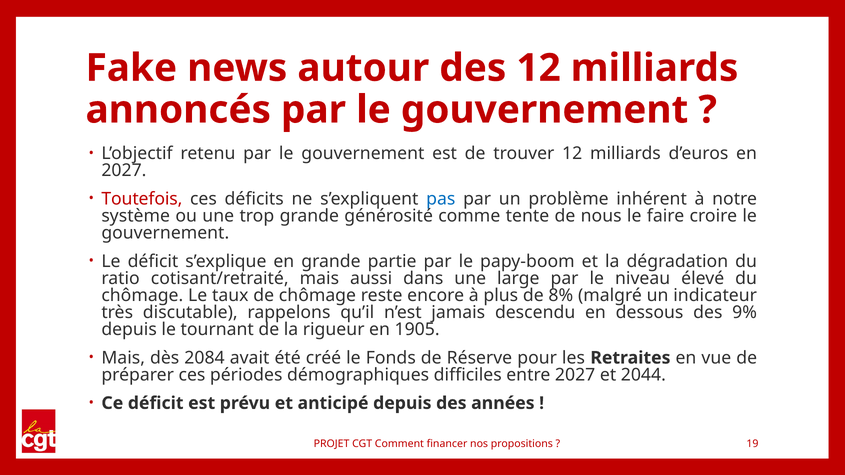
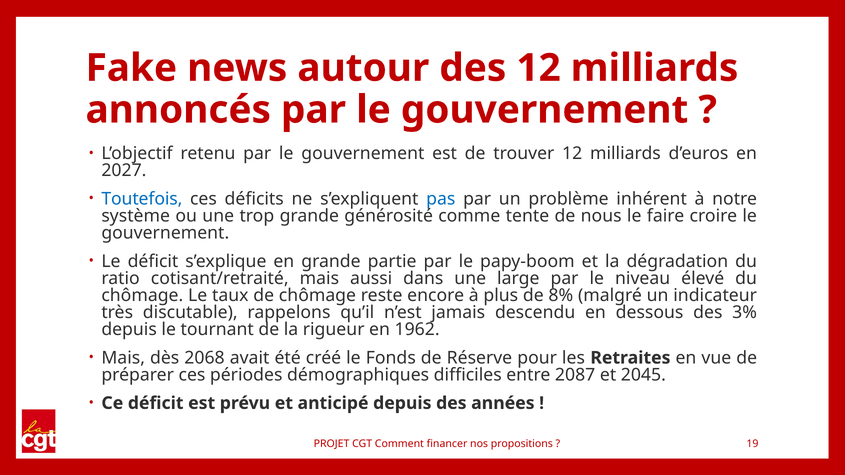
Toutefois colour: red -> blue
9%: 9% -> 3%
1905: 1905 -> 1962
2084: 2084 -> 2068
entre 2027: 2027 -> 2087
2044: 2044 -> 2045
